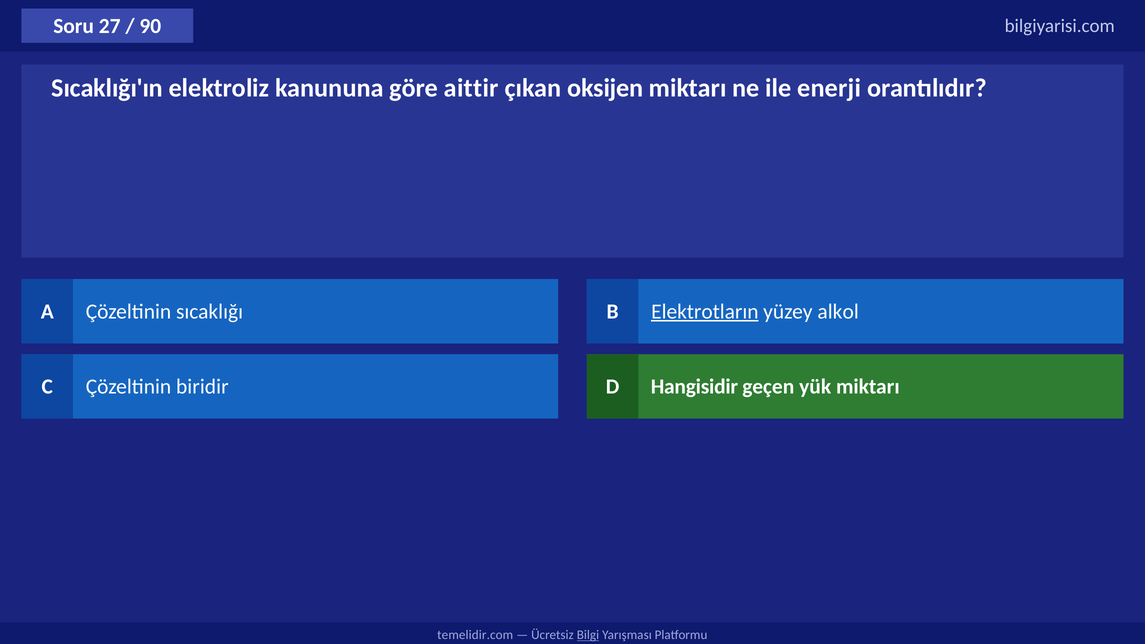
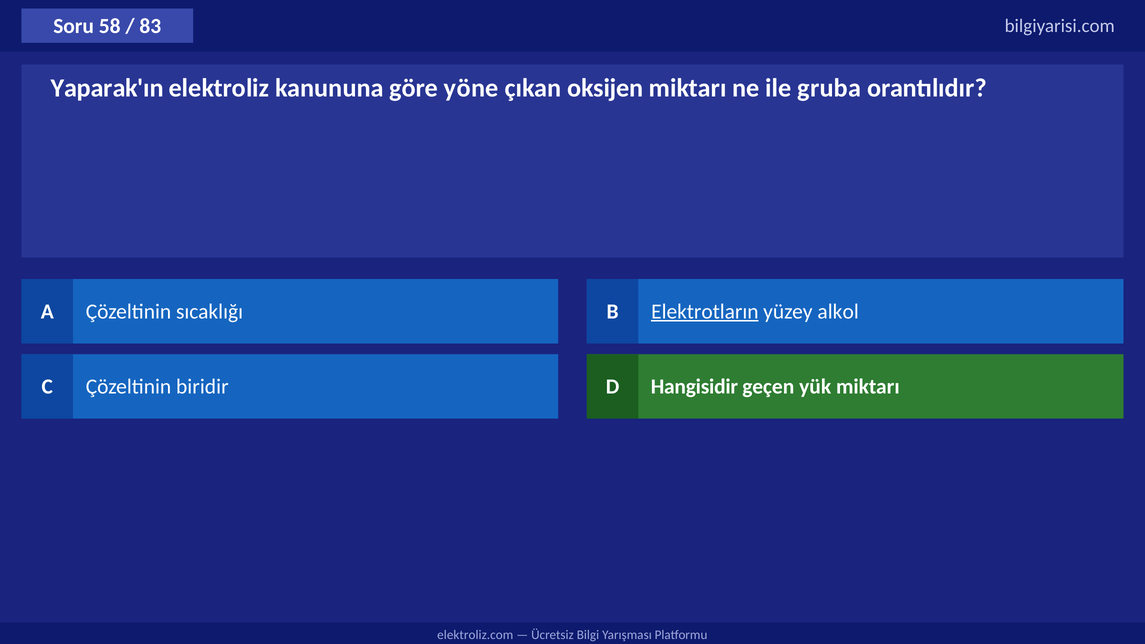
27: 27 -> 58
90: 90 -> 83
Sıcaklığı'ın: Sıcaklığı'ın -> Yaparak'ın
aittir: aittir -> yöne
enerji: enerji -> gruba
temelidir.com: temelidir.com -> elektroliz.com
Bilgi underline: present -> none
